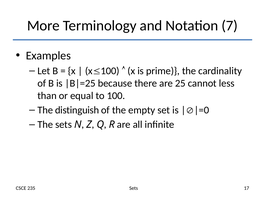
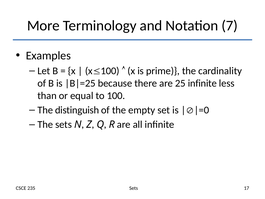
25 cannot: cannot -> infinite
